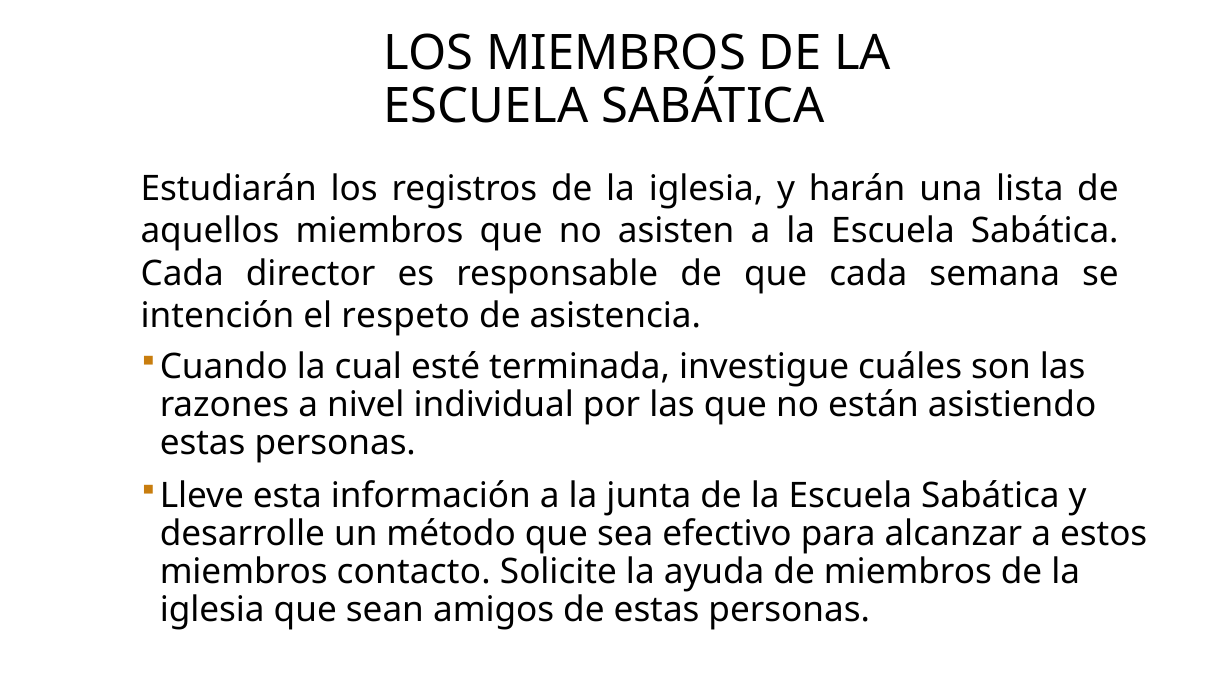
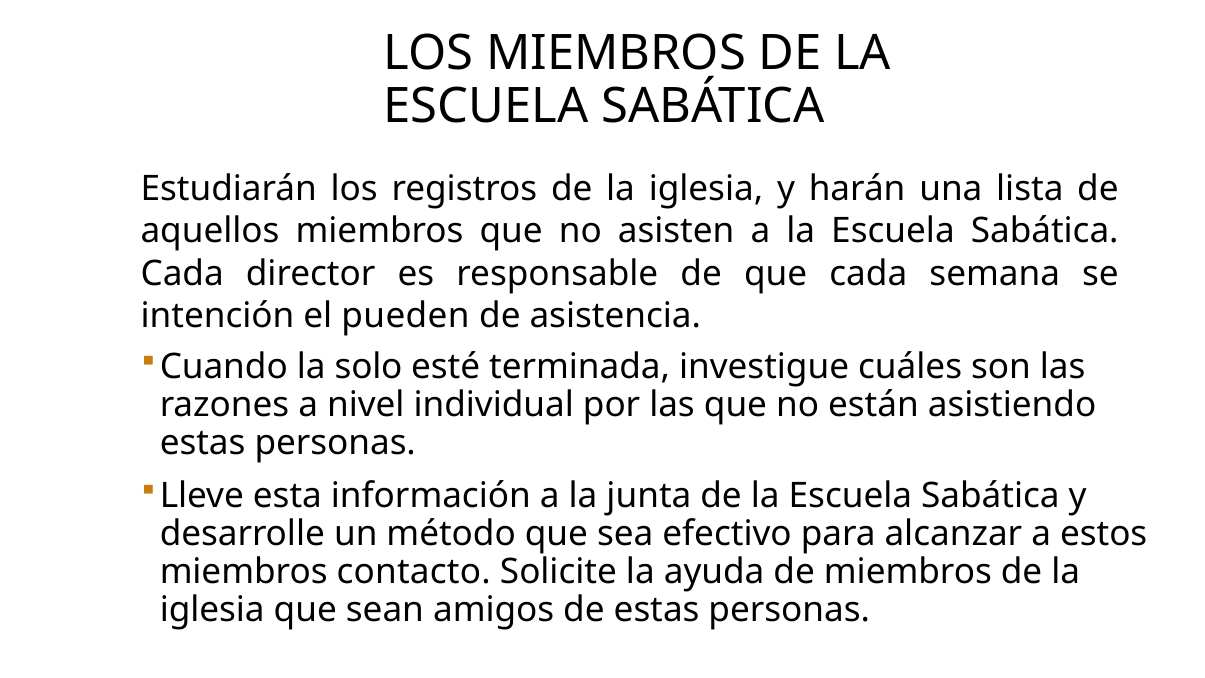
respeto: respeto -> pueden
cual: cual -> solo
